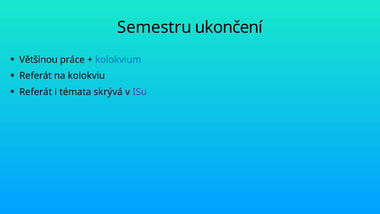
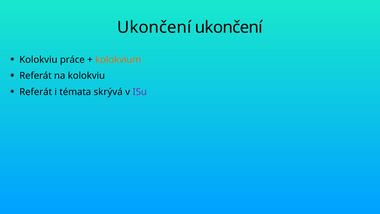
Semestru at (154, 27): Semestru -> Ukončení
Většinou at (38, 60): Většinou -> Kolokviu
kolokvium colour: blue -> orange
